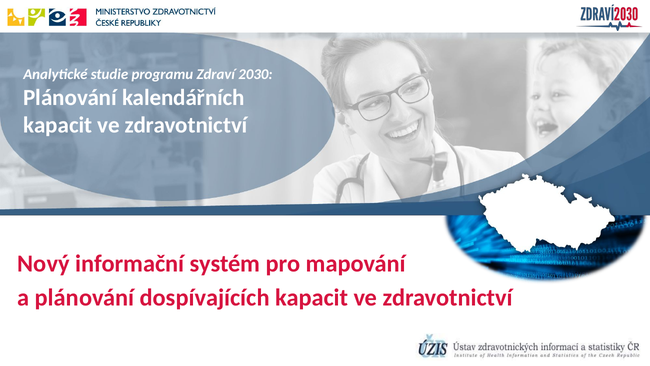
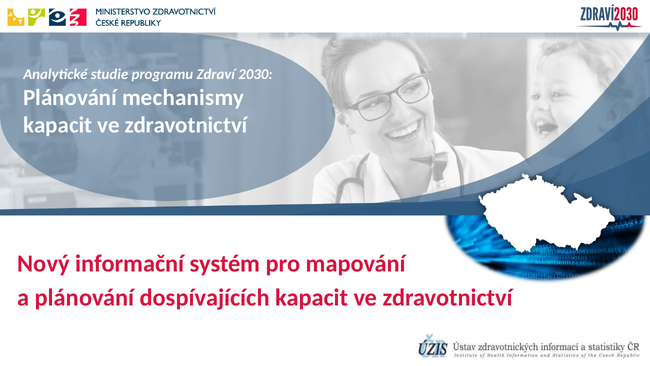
kalendářních: kalendářních -> mechanismy
